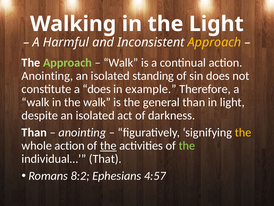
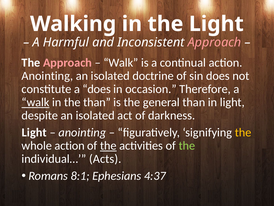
Approach at (214, 42) colour: yellow -> pink
Approach at (67, 63) colour: light green -> pink
standing: standing -> doctrine
example: example -> occasion
walk at (35, 102) underline: none -> present
the walk: walk -> than
Than at (34, 132): Than -> Light
That: That -> Acts
8:2: 8:2 -> 8:1
4:57: 4:57 -> 4:37
